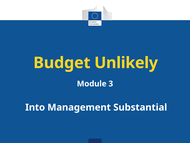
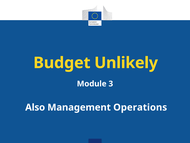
Into: Into -> Also
Substantial: Substantial -> Operations
